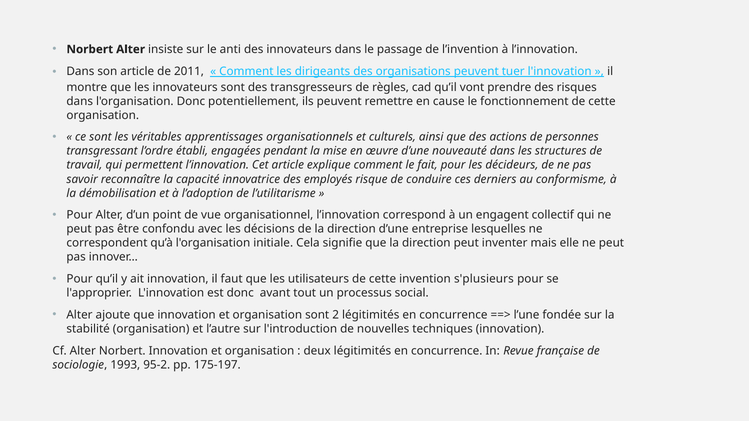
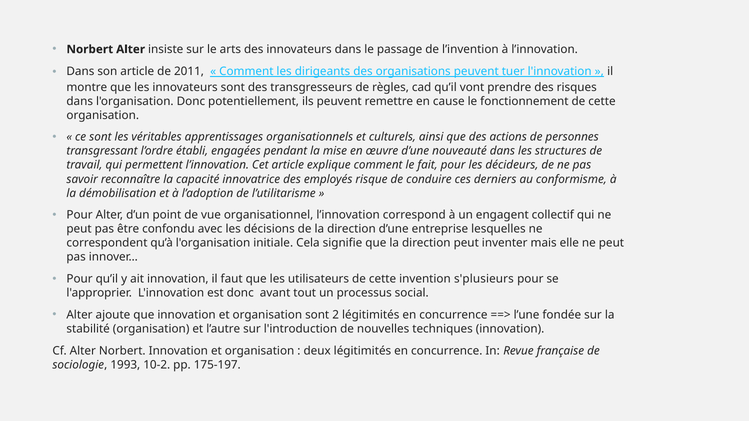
anti: anti -> arts
95-2: 95-2 -> 10-2
